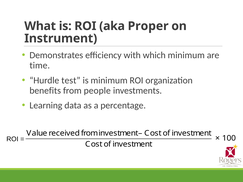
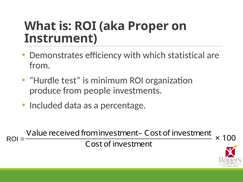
which minimum: minimum -> statistical
time at (40, 66): time -> from
benefits: benefits -> produce
Learning: Learning -> Included
